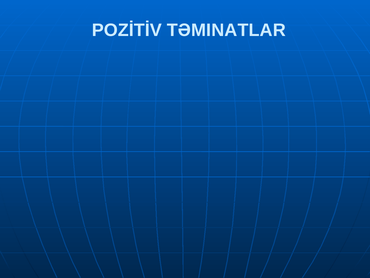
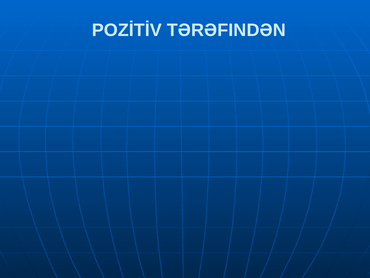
TƏMINATLAR: TƏMINATLAR -> TƏRƏFINDƏN
